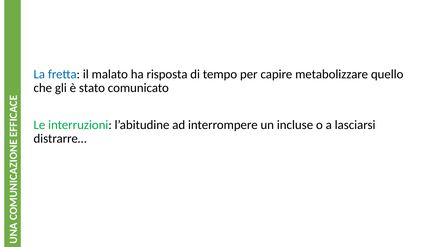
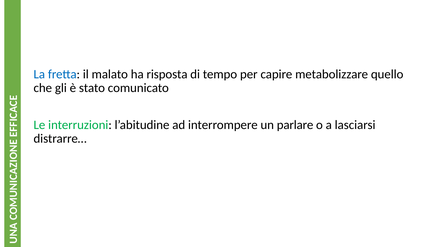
incluse: incluse -> parlare
